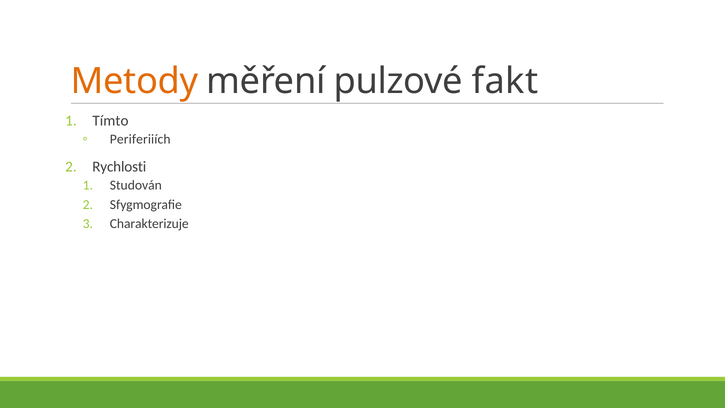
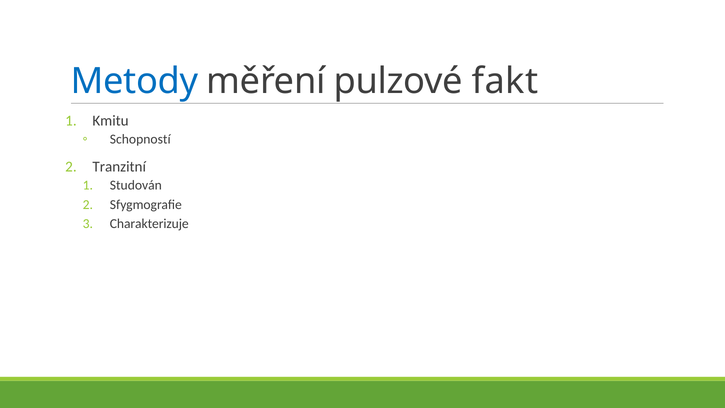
Metody colour: orange -> blue
Tímto: Tímto -> Kmitu
Periferiiích: Periferiiích -> Schopností
Rychlosti: Rychlosti -> Tranzitní
